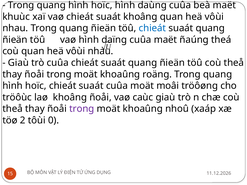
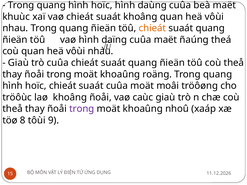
chieát at (152, 28) colour: blue -> orange
2: 2 -> 8
0: 0 -> 9
